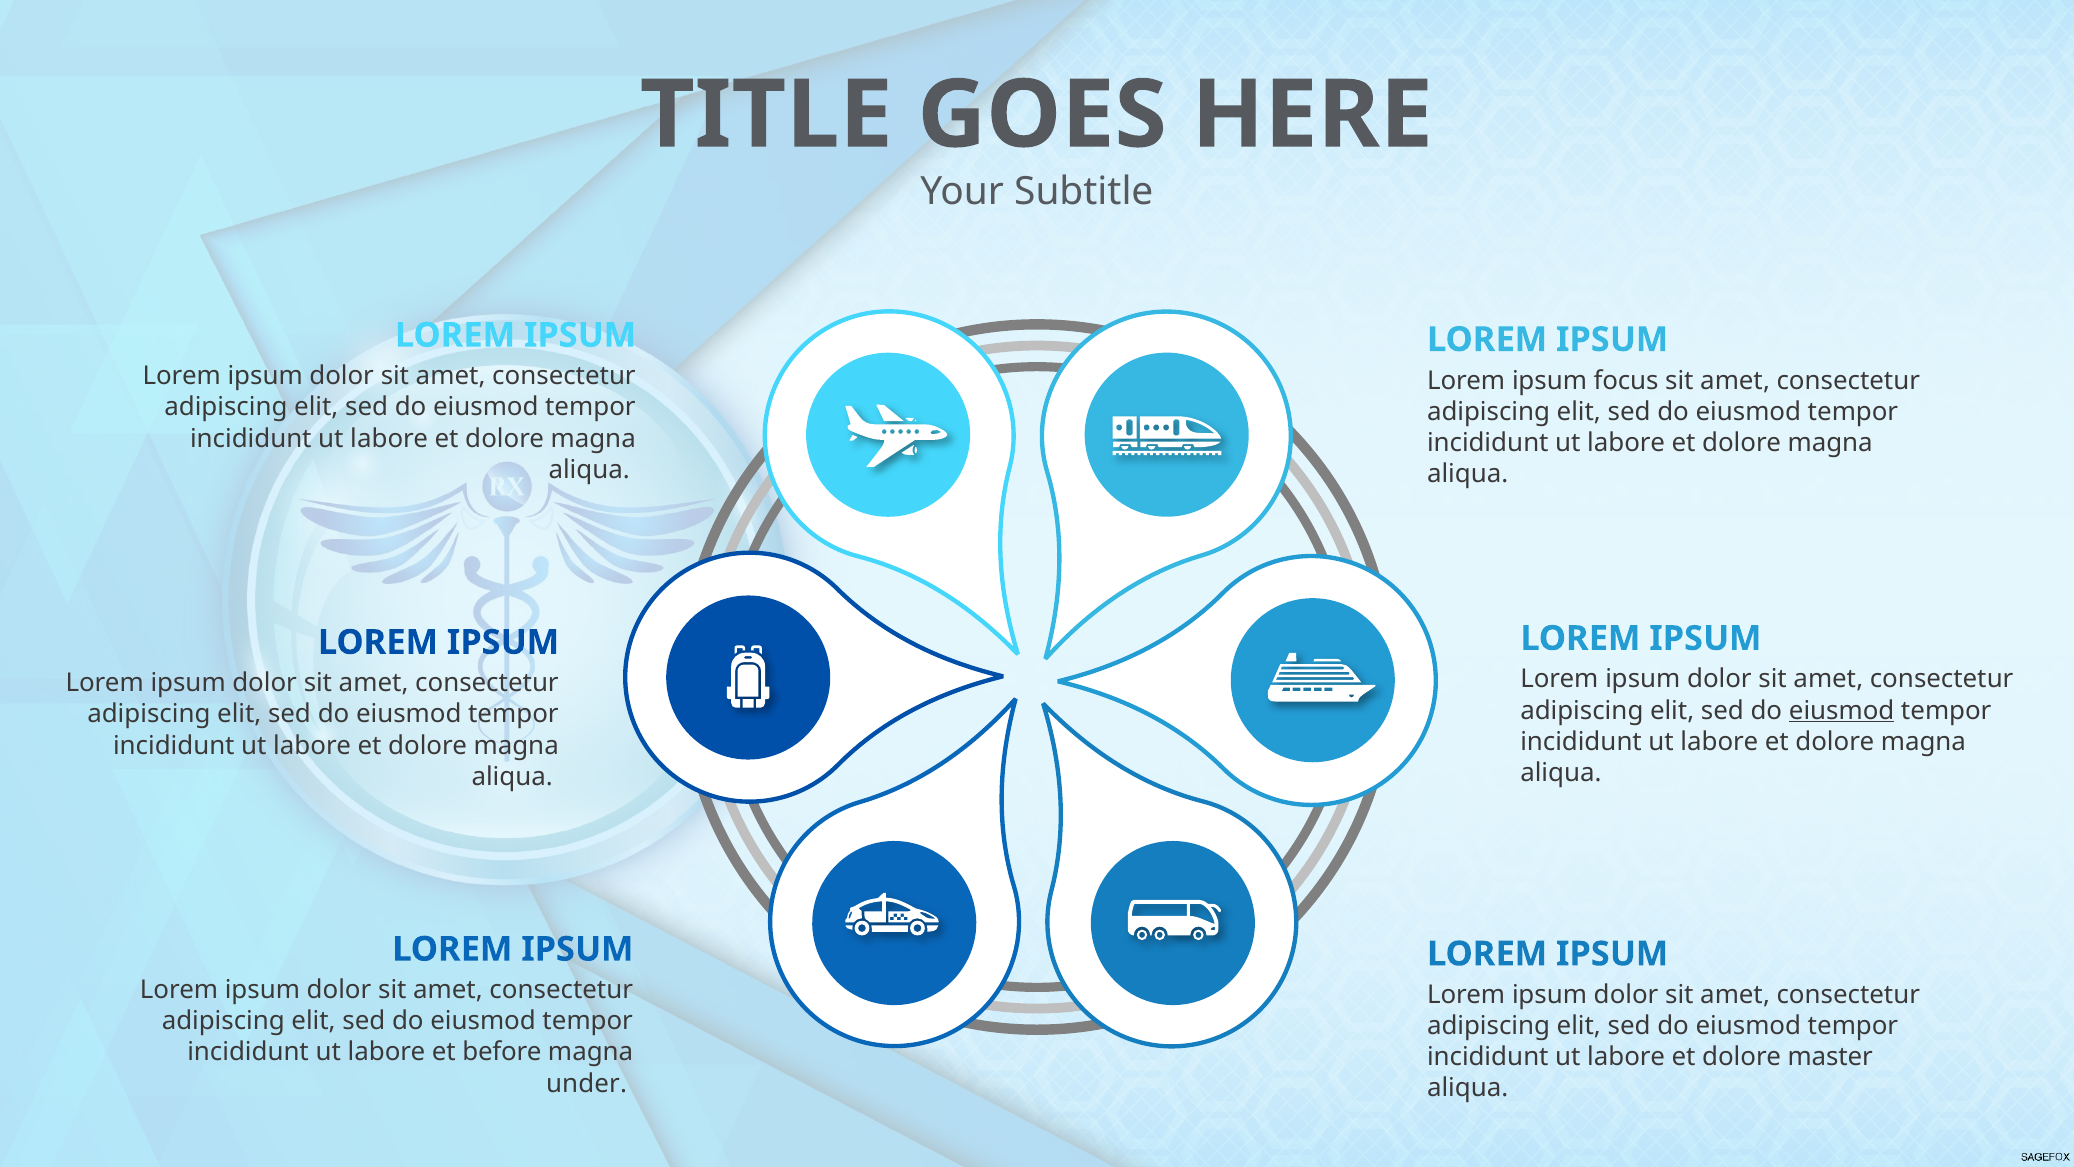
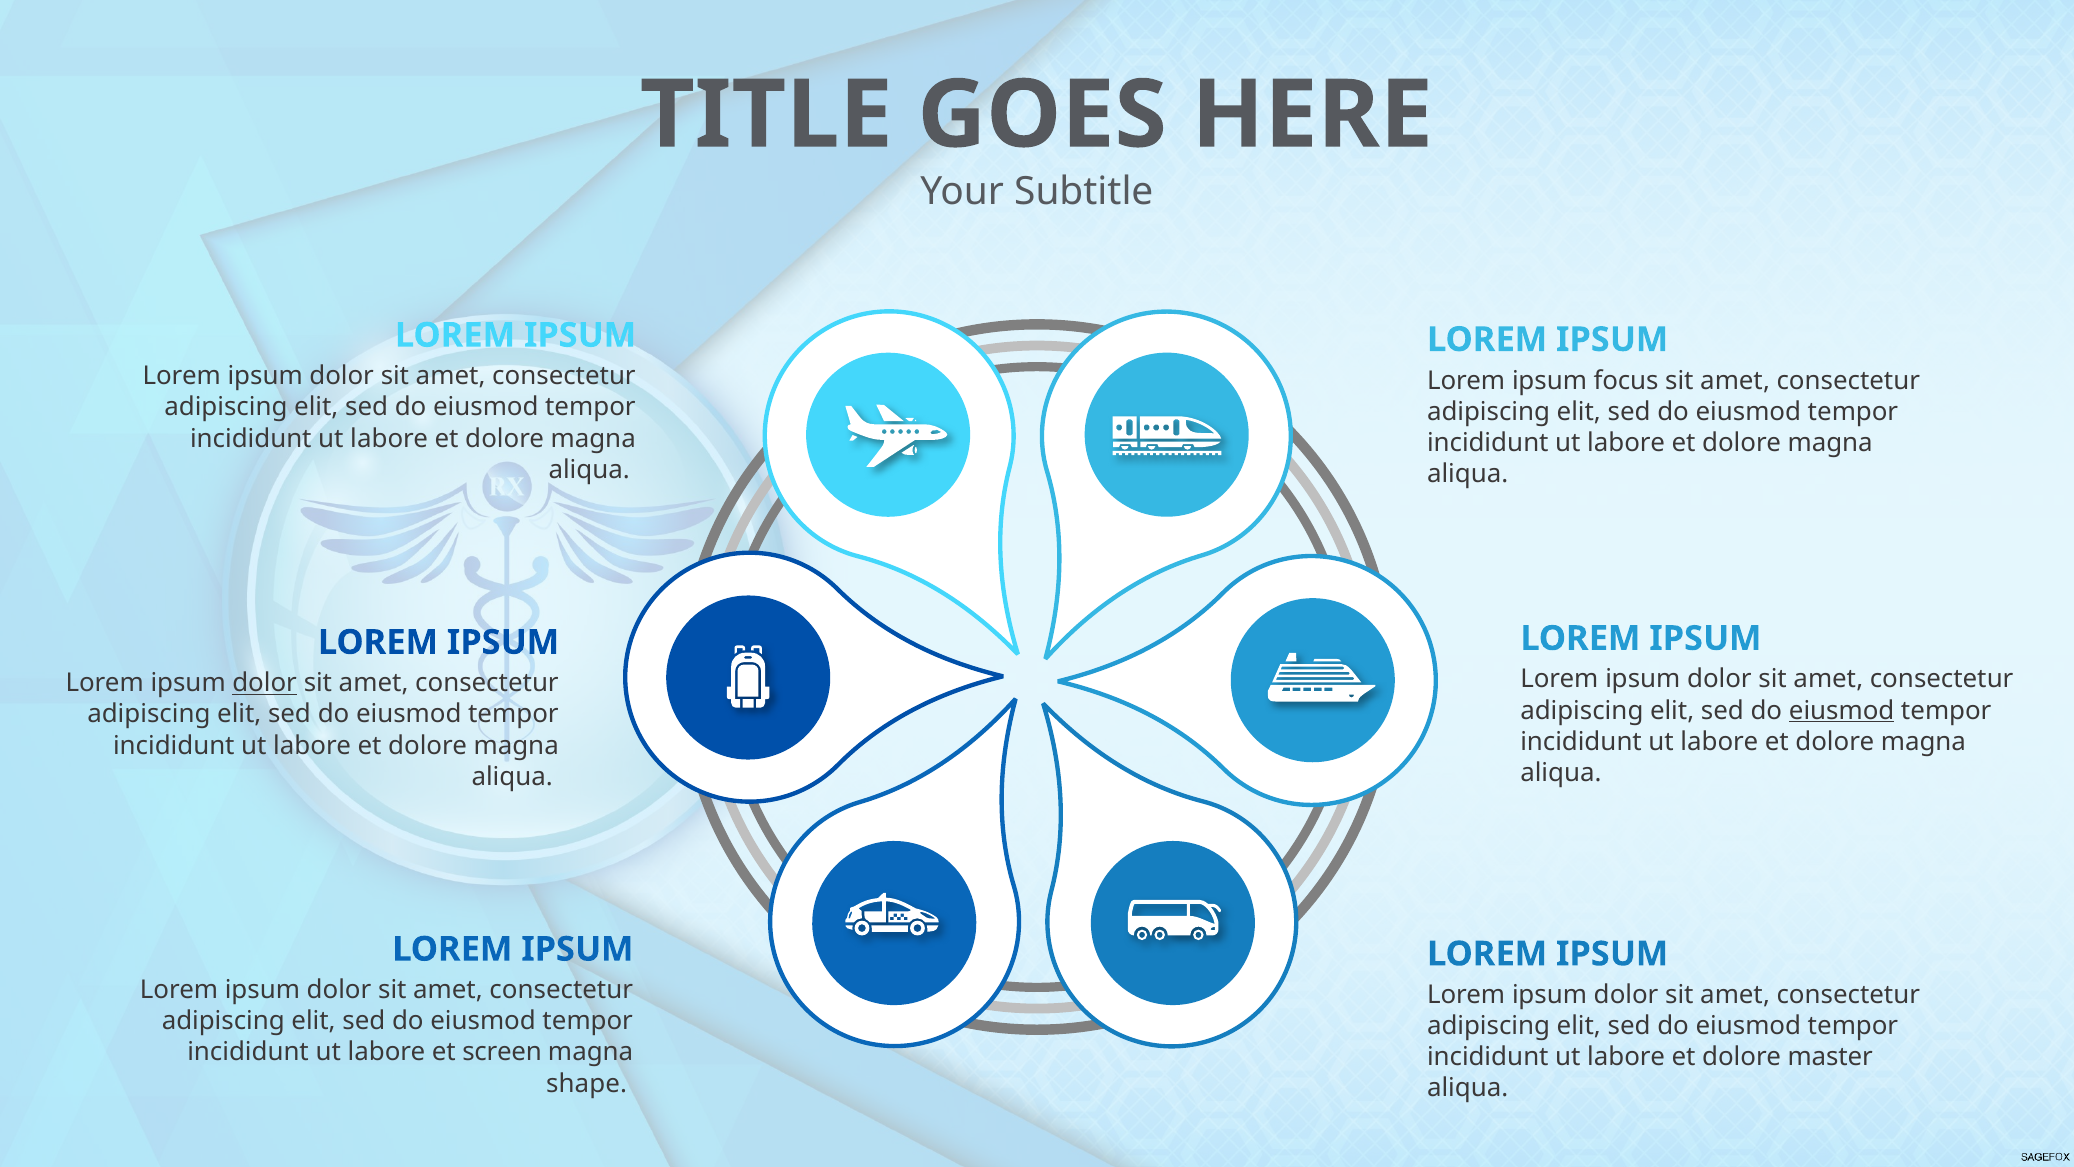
dolor at (265, 683) underline: none -> present
before: before -> screen
under: under -> shape
